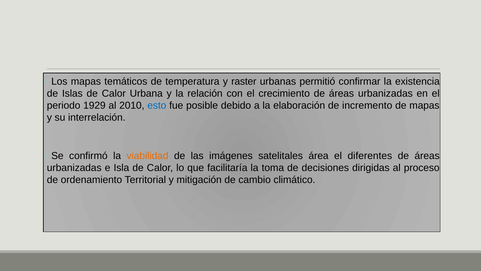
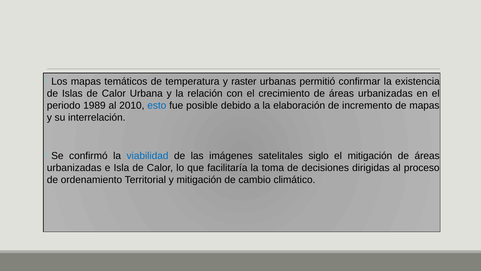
1929: 1929 -> 1989
viabilidad colour: orange -> blue
área: área -> siglo
el diferentes: diferentes -> mitigación
